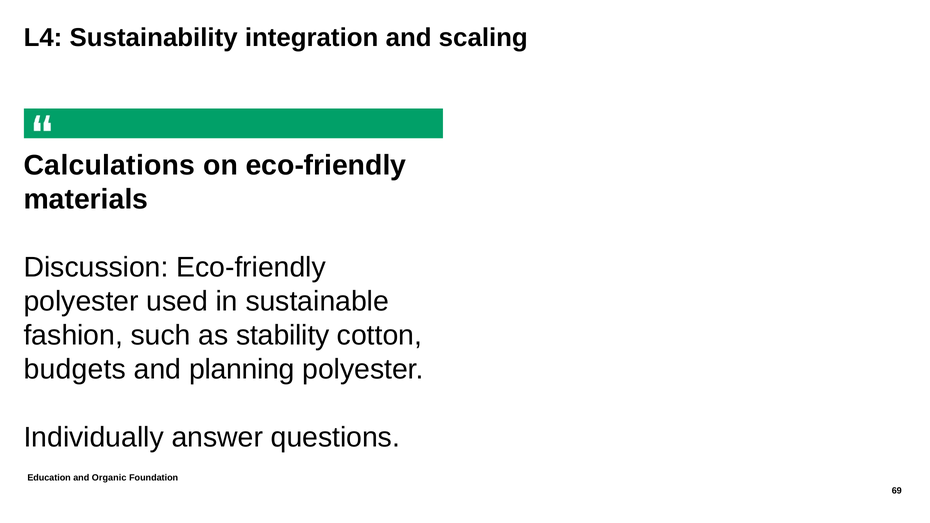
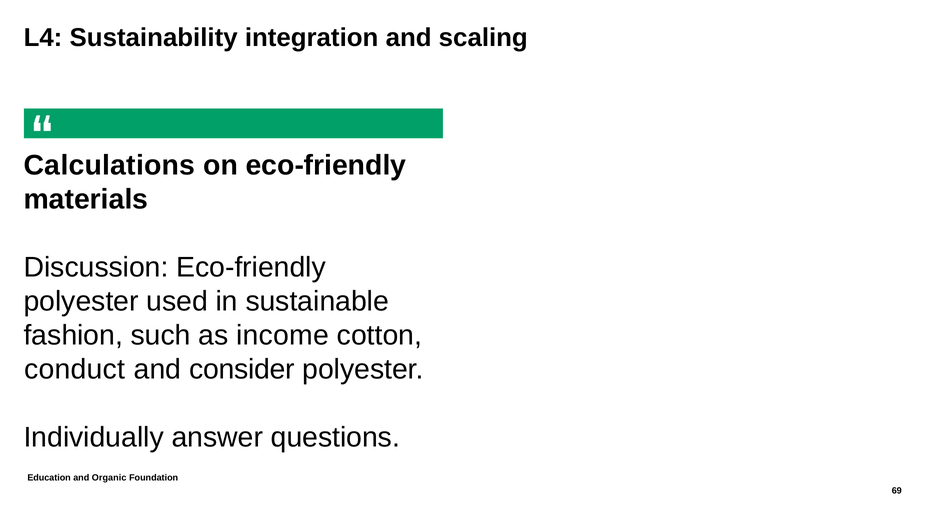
stability: stability -> income
budgets: budgets -> conduct
planning: planning -> consider
